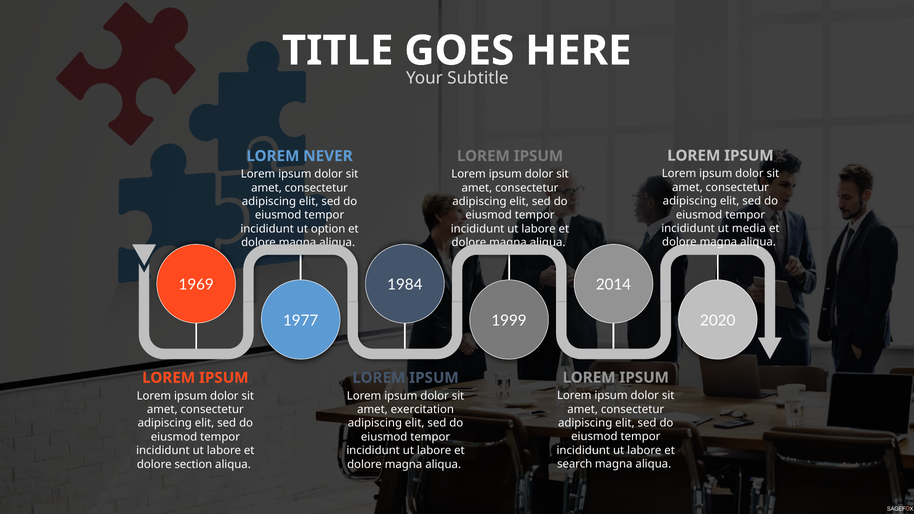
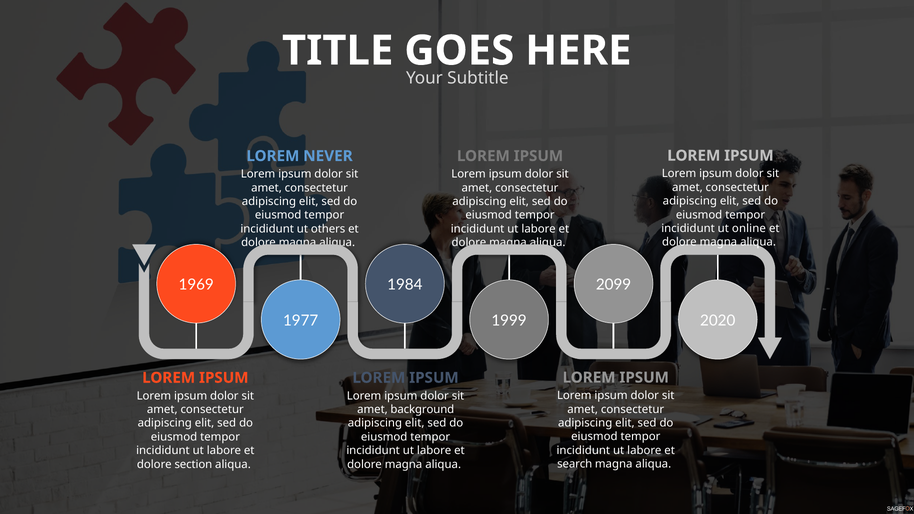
media: media -> online
option: option -> others
2014: 2014 -> 2099
exercitation: exercitation -> background
